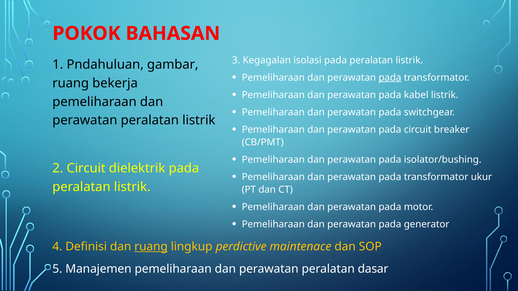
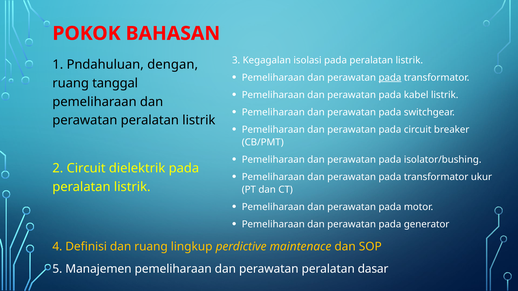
gambar: gambar -> dengan
bekerja: bekerja -> tanggal
ruang at (151, 247) underline: present -> none
